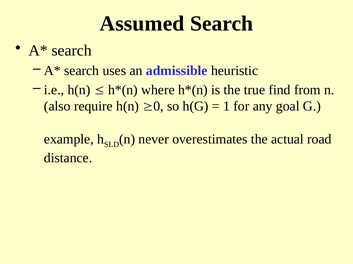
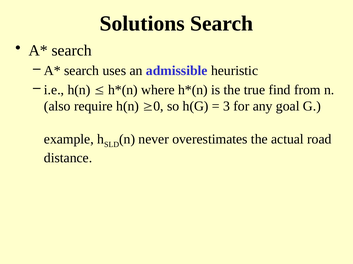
Assumed: Assumed -> Solutions
1: 1 -> 3
